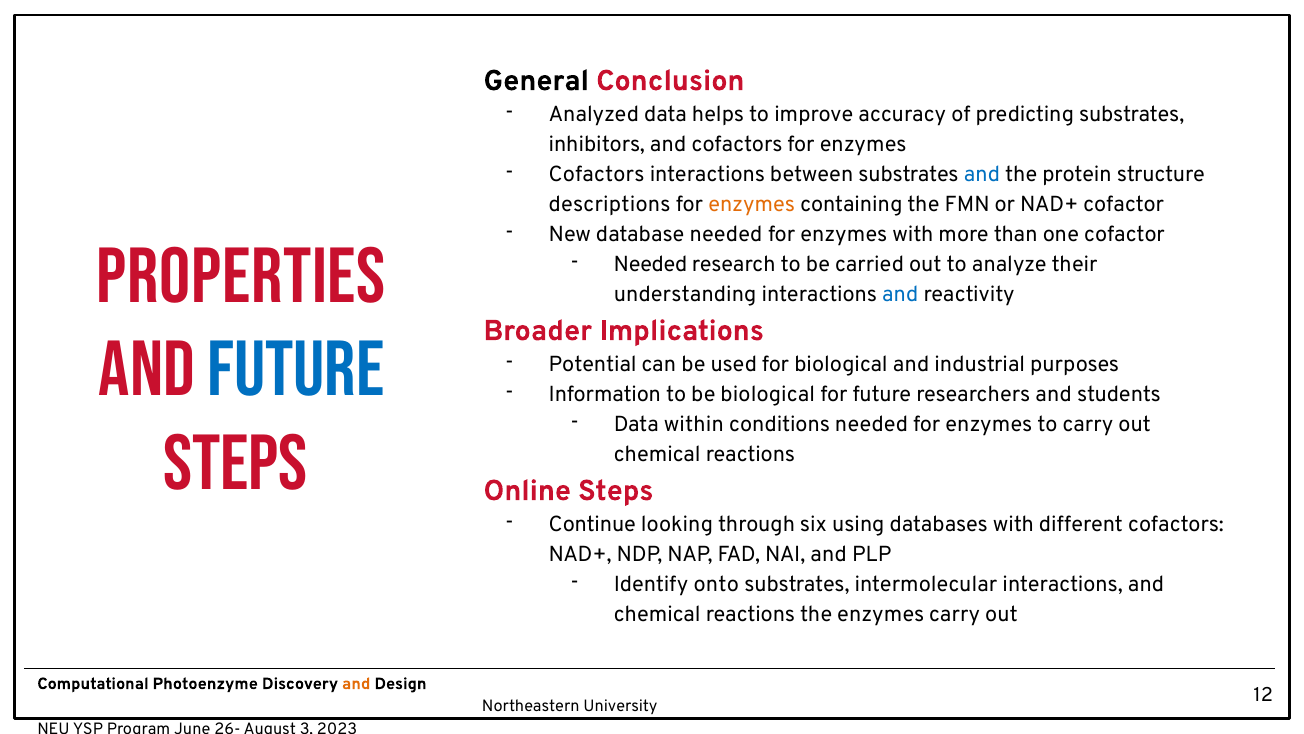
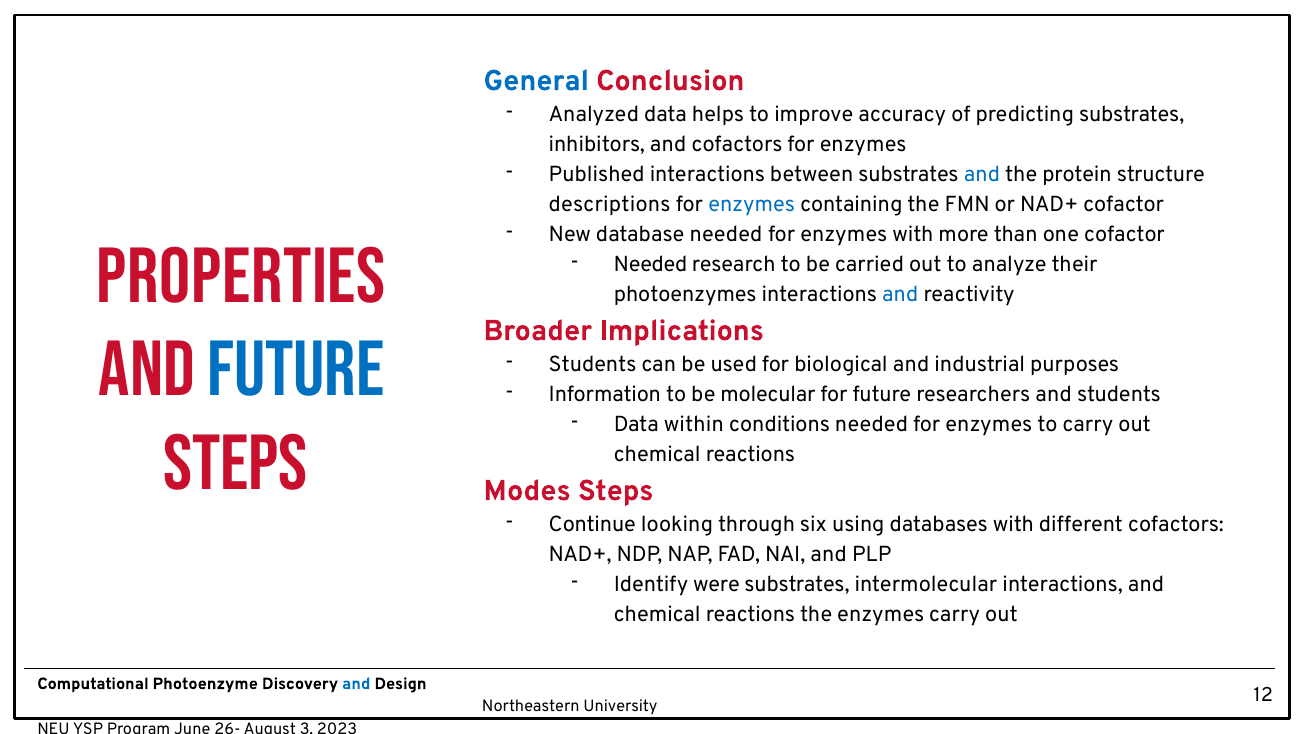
General colour: black -> blue
Cofactors at (597, 174): Cofactors -> Published
enzymes at (752, 204) colour: orange -> blue
understanding: understanding -> photoenzymes
Potential at (593, 364): Potential -> Students
be biological: biological -> molecular
Online: Online -> Modes
onto: onto -> were
and at (356, 683) colour: orange -> blue
